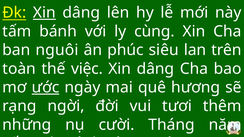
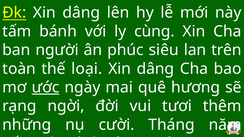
Xin at (44, 13) underline: present -> none
ban nguôi: nguôi -> người
việc: việc -> loại
